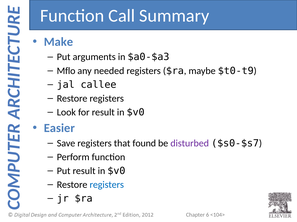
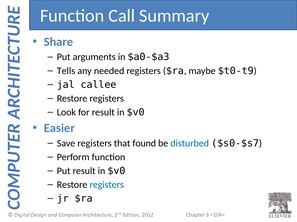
Make: Make -> Share
Mflo: Mflo -> Tells
disturbed colour: purple -> blue
